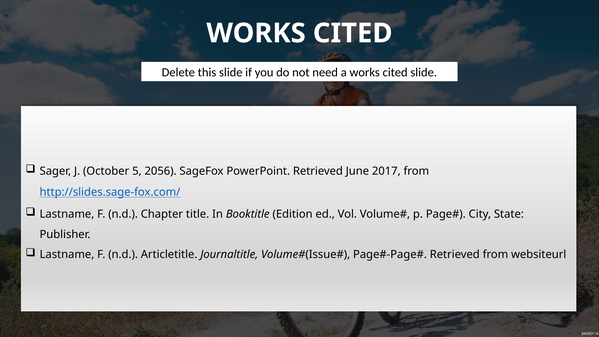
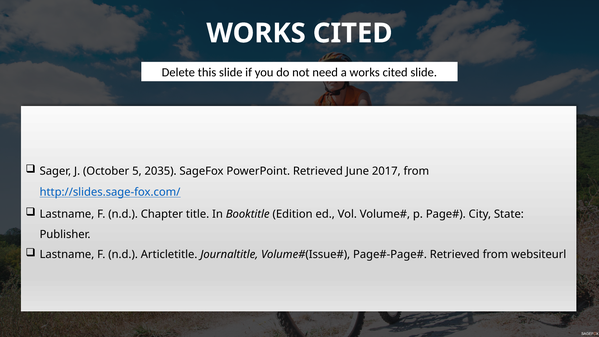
2056: 2056 -> 2035
